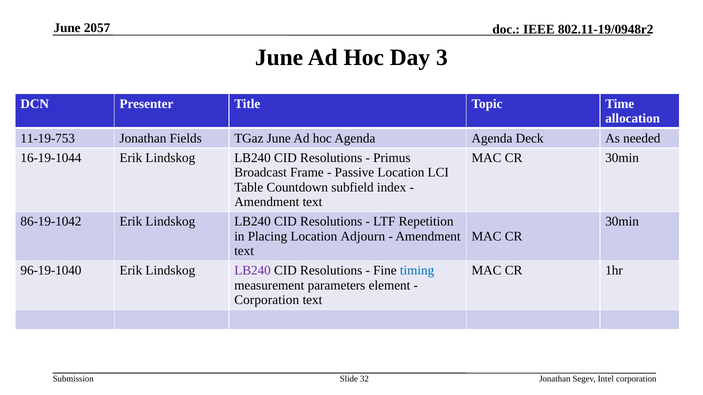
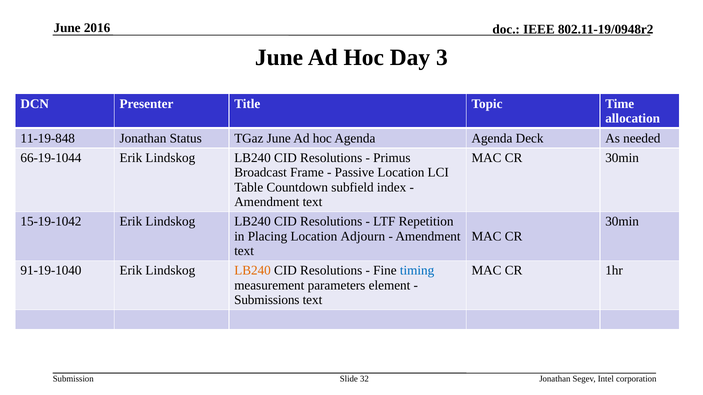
2057: 2057 -> 2016
11-19-753: 11-19-753 -> 11-19-848
Fields: Fields -> Status
16-19-1044: 16-19-1044 -> 66-19-1044
86-19-1042: 86-19-1042 -> 15-19-1042
96-19-1040: 96-19-1040 -> 91-19-1040
LB240 at (253, 271) colour: purple -> orange
Corporation at (267, 300): Corporation -> Submissions
